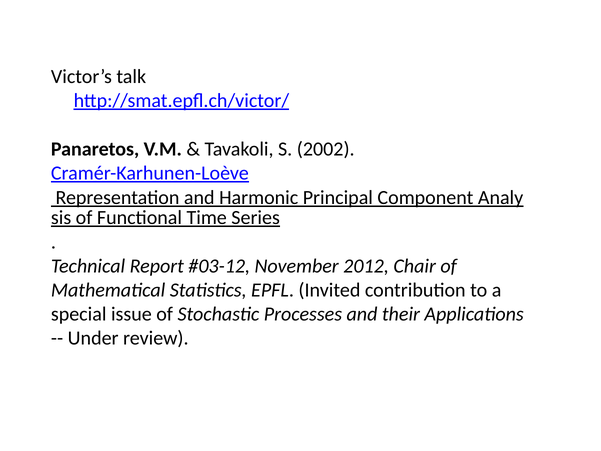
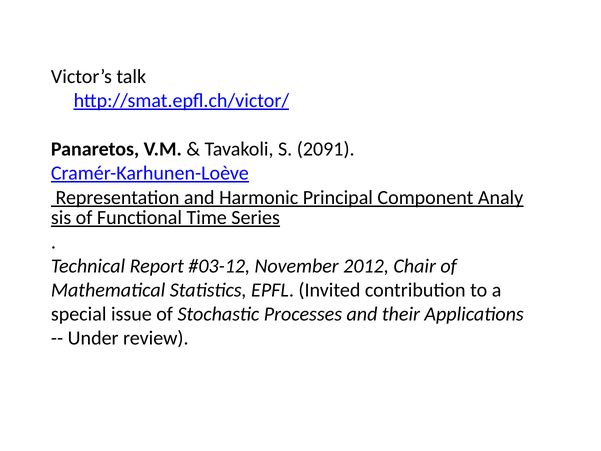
2002: 2002 -> 2091
